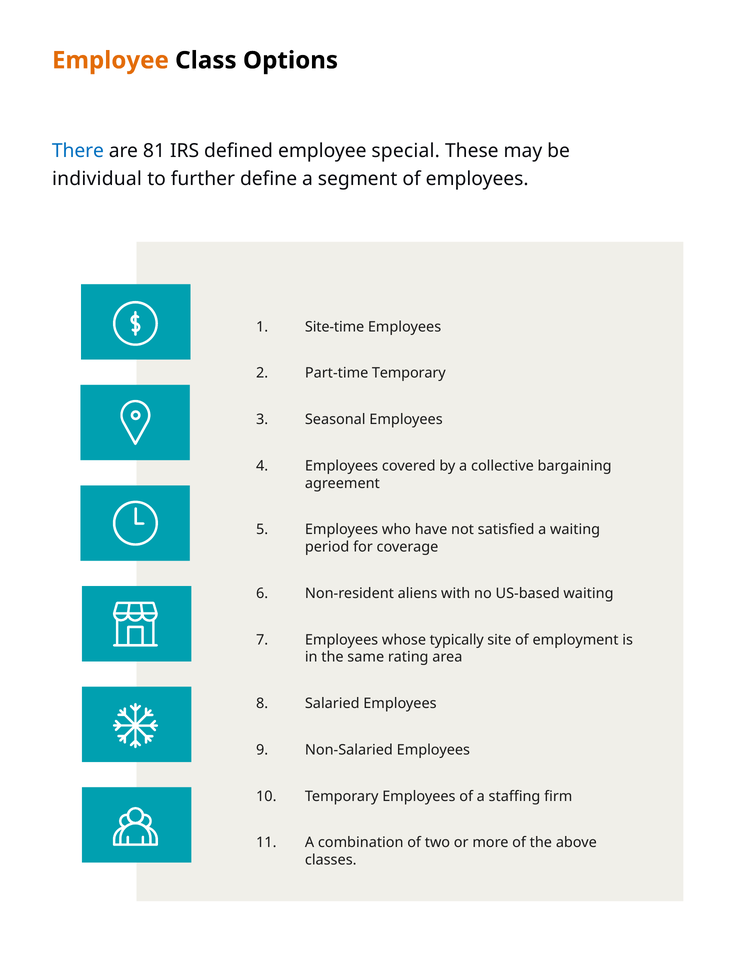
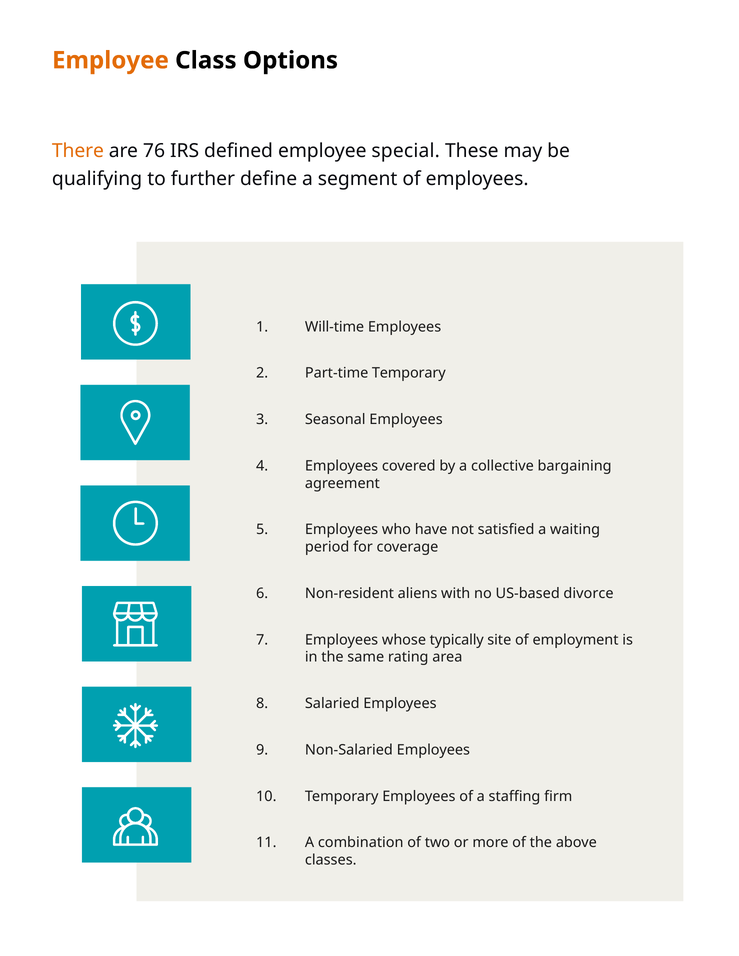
There colour: blue -> orange
81: 81 -> 76
individual: individual -> qualifying
Site-time: Site-time -> Will-time
US-based waiting: waiting -> divorce
